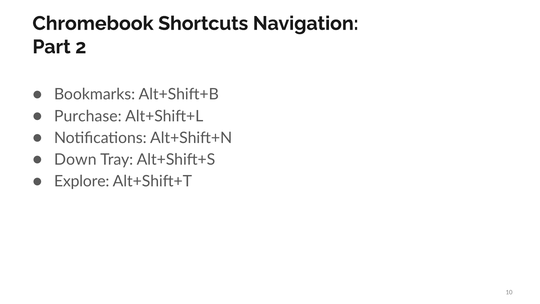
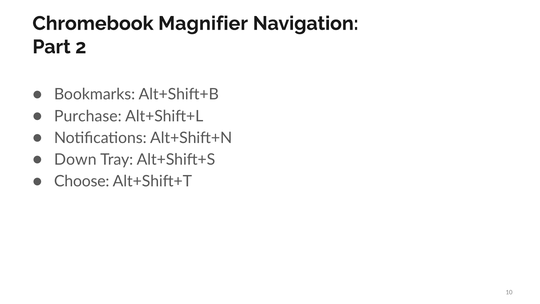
Shortcuts: Shortcuts -> Magnifier
Explore: Explore -> Choose
